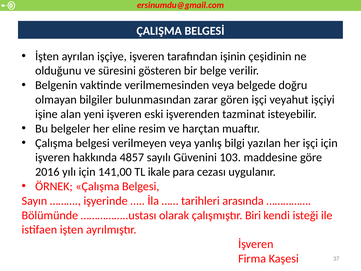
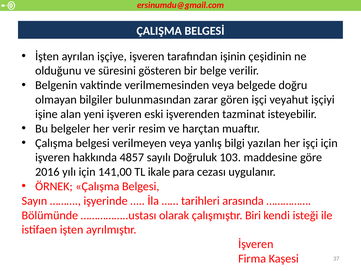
eline: eline -> verir
Güvenini: Güvenini -> Doğruluk
